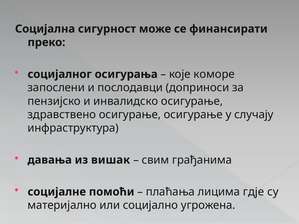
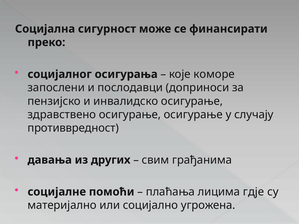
инфраструктура: инфраструктура -> противвредност
вишак: вишак -> других
